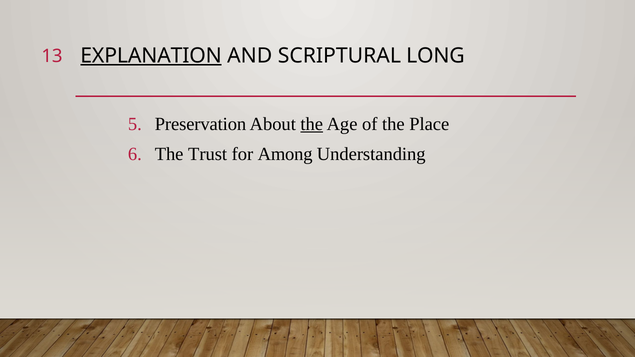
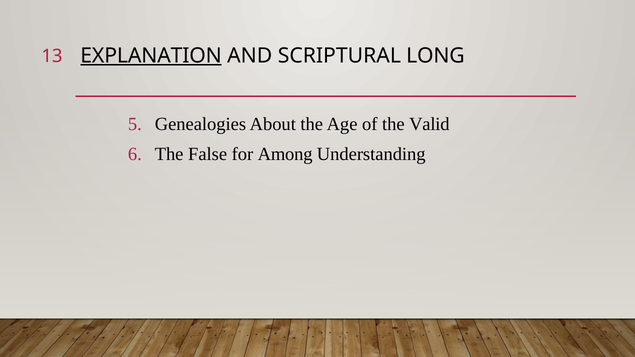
Preservation: Preservation -> Genealogies
the at (312, 124) underline: present -> none
Place: Place -> Valid
Trust: Trust -> False
